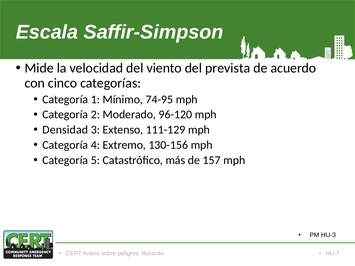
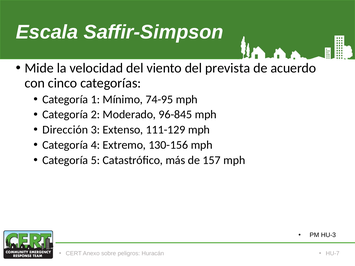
96-120: 96-120 -> 96-845
Densidad: Densidad -> Dirección
